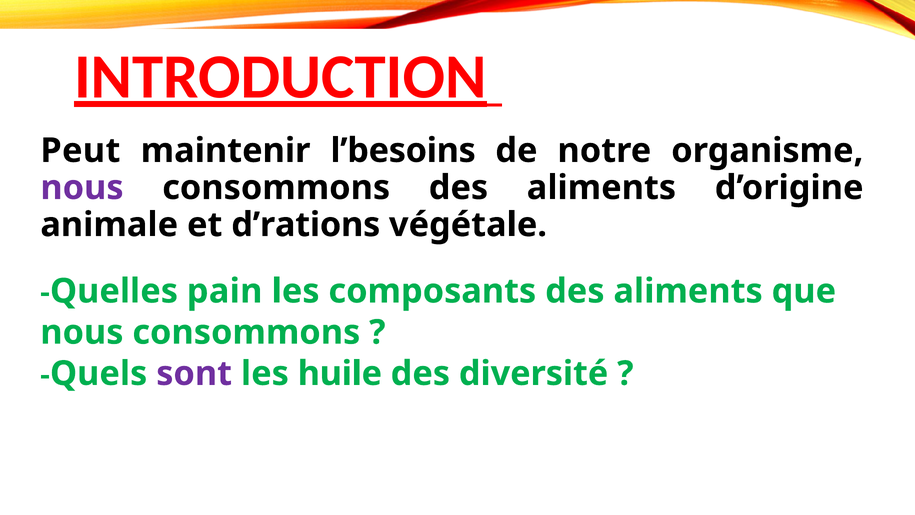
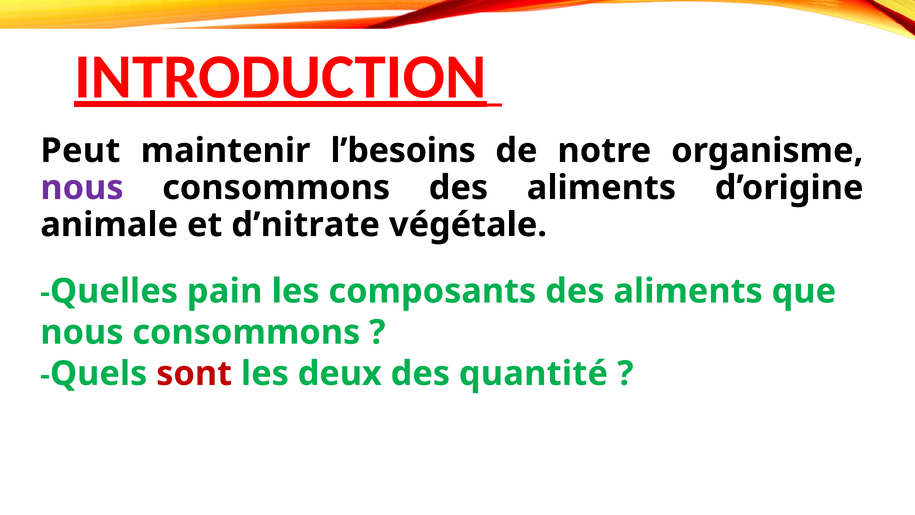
d’rations: d’rations -> d’nitrate
sont colour: purple -> red
huile: huile -> deux
diversité: diversité -> quantité
